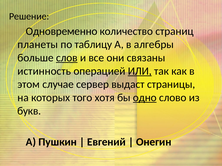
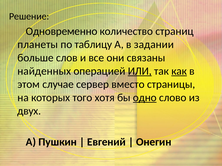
алгебры: алгебры -> задании
слов underline: present -> none
истинность: истинность -> найденных
как underline: none -> present
выдаст: выдаст -> вместо
букв: букв -> двух
